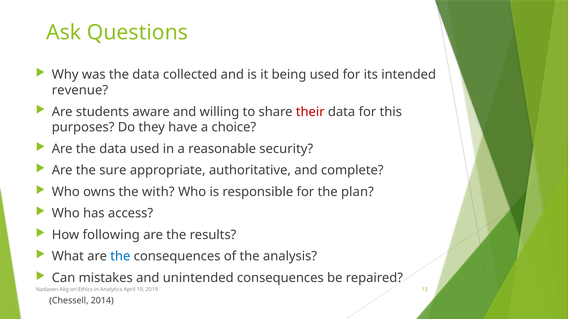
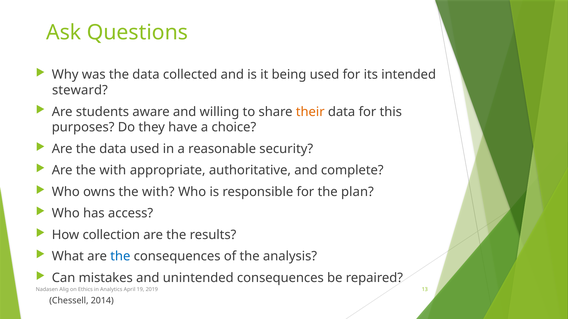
revenue: revenue -> steward
their colour: red -> orange
Are the sure: sure -> with
following: following -> collection
